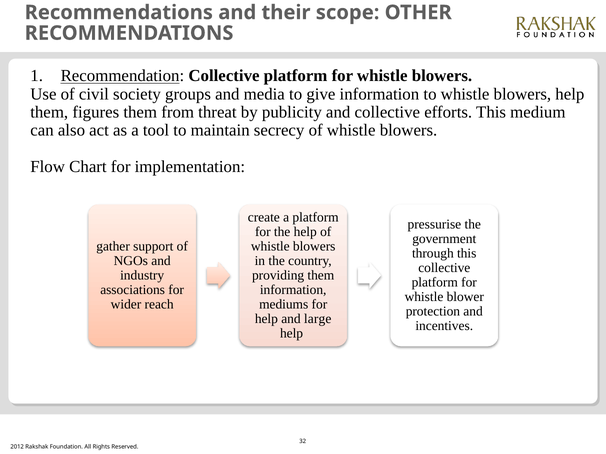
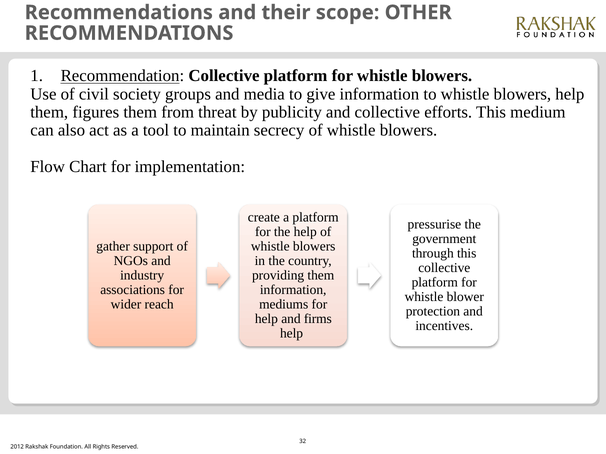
large: large -> firms
